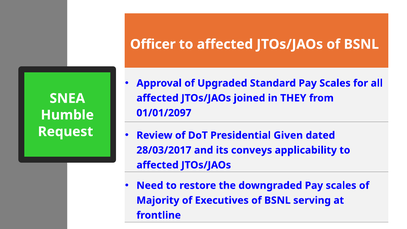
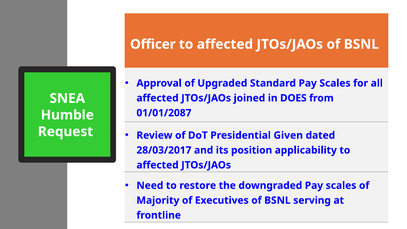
THEY: THEY -> DOES
01/01/2097: 01/01/2097 -> 01/01/2087
conveys: conveys -> position
